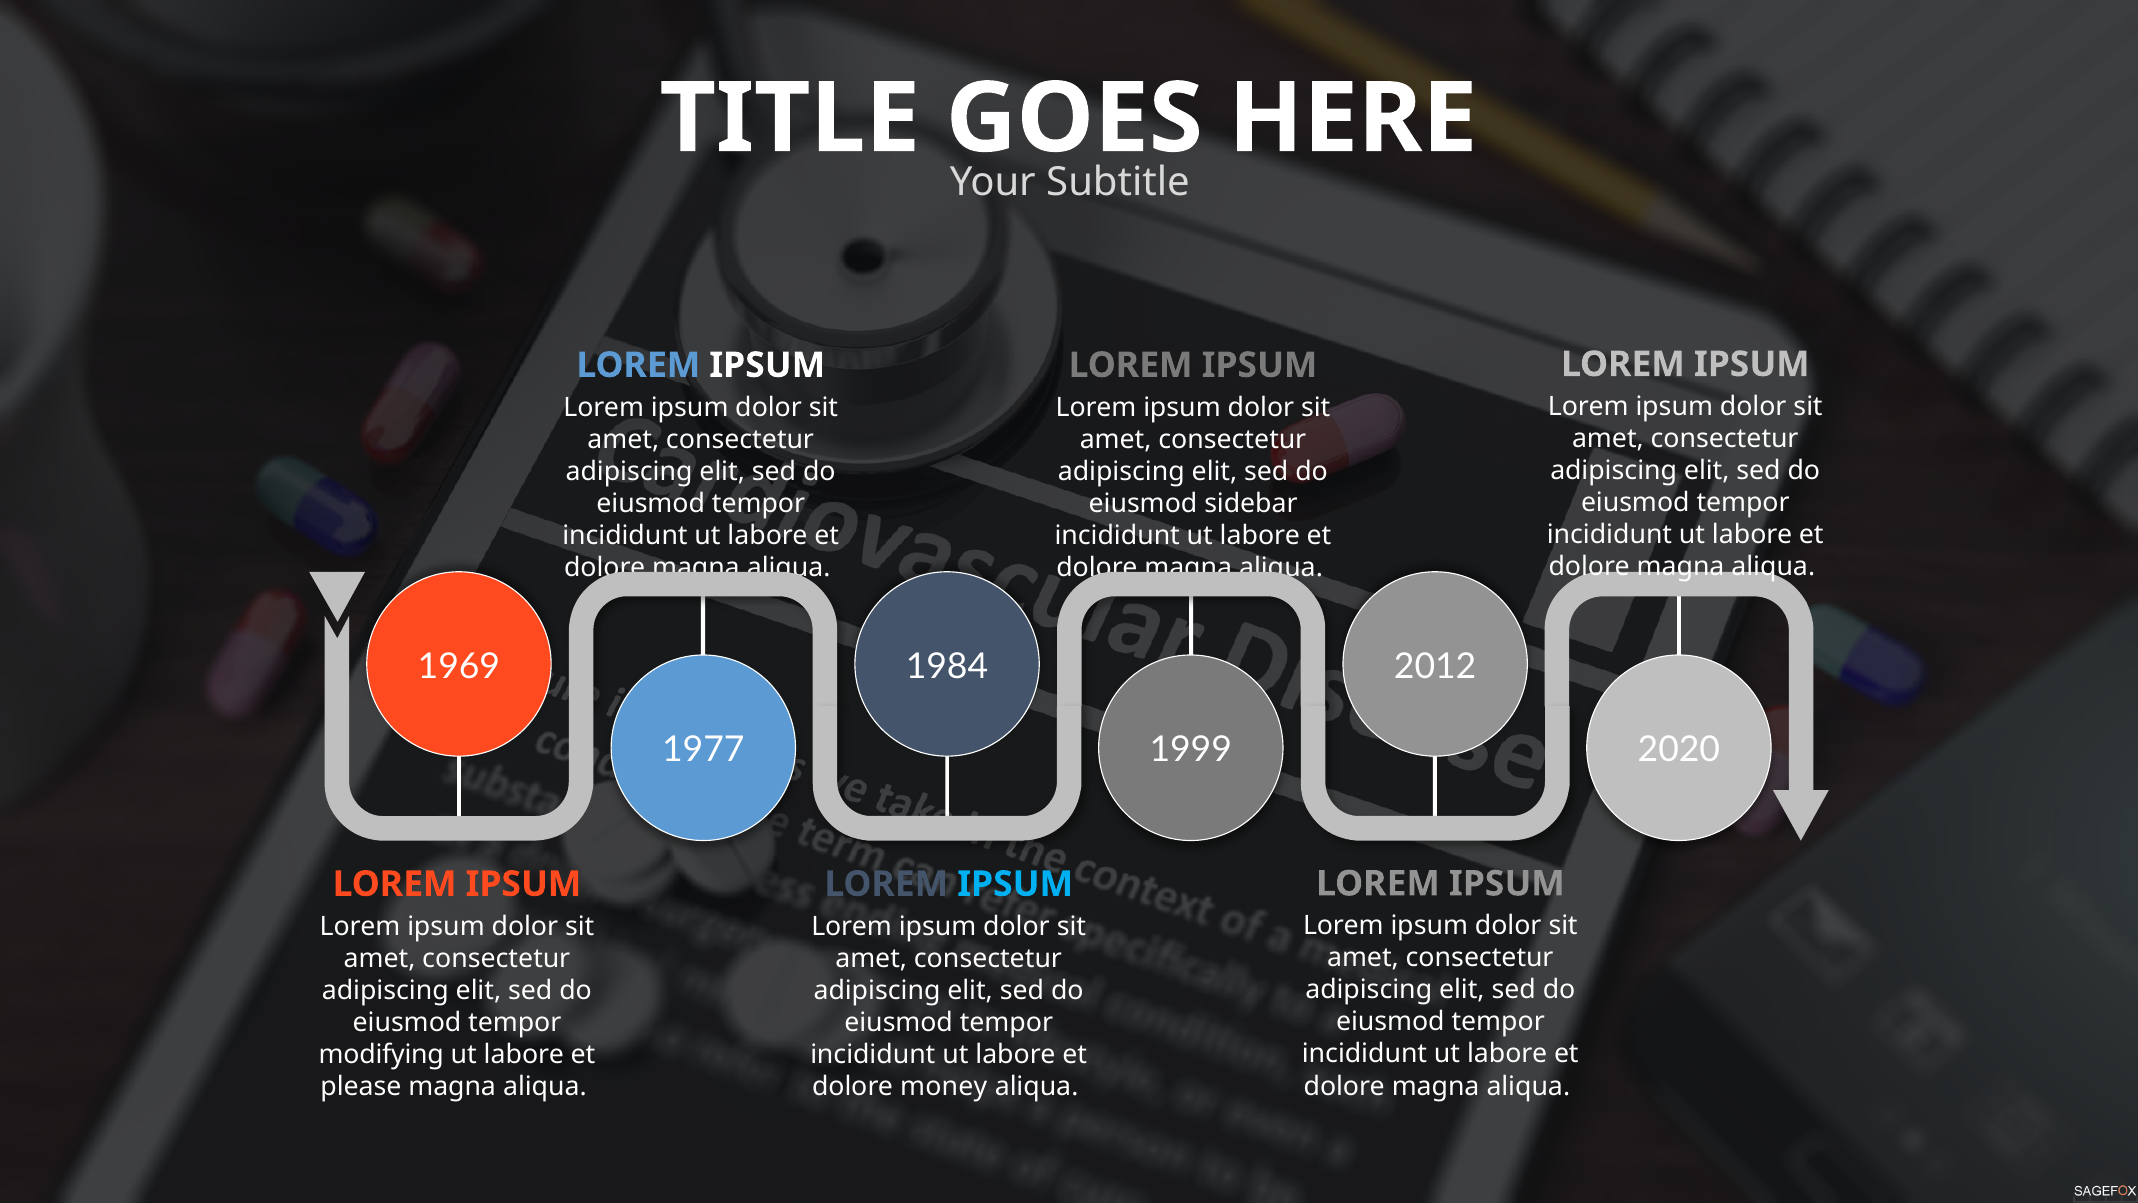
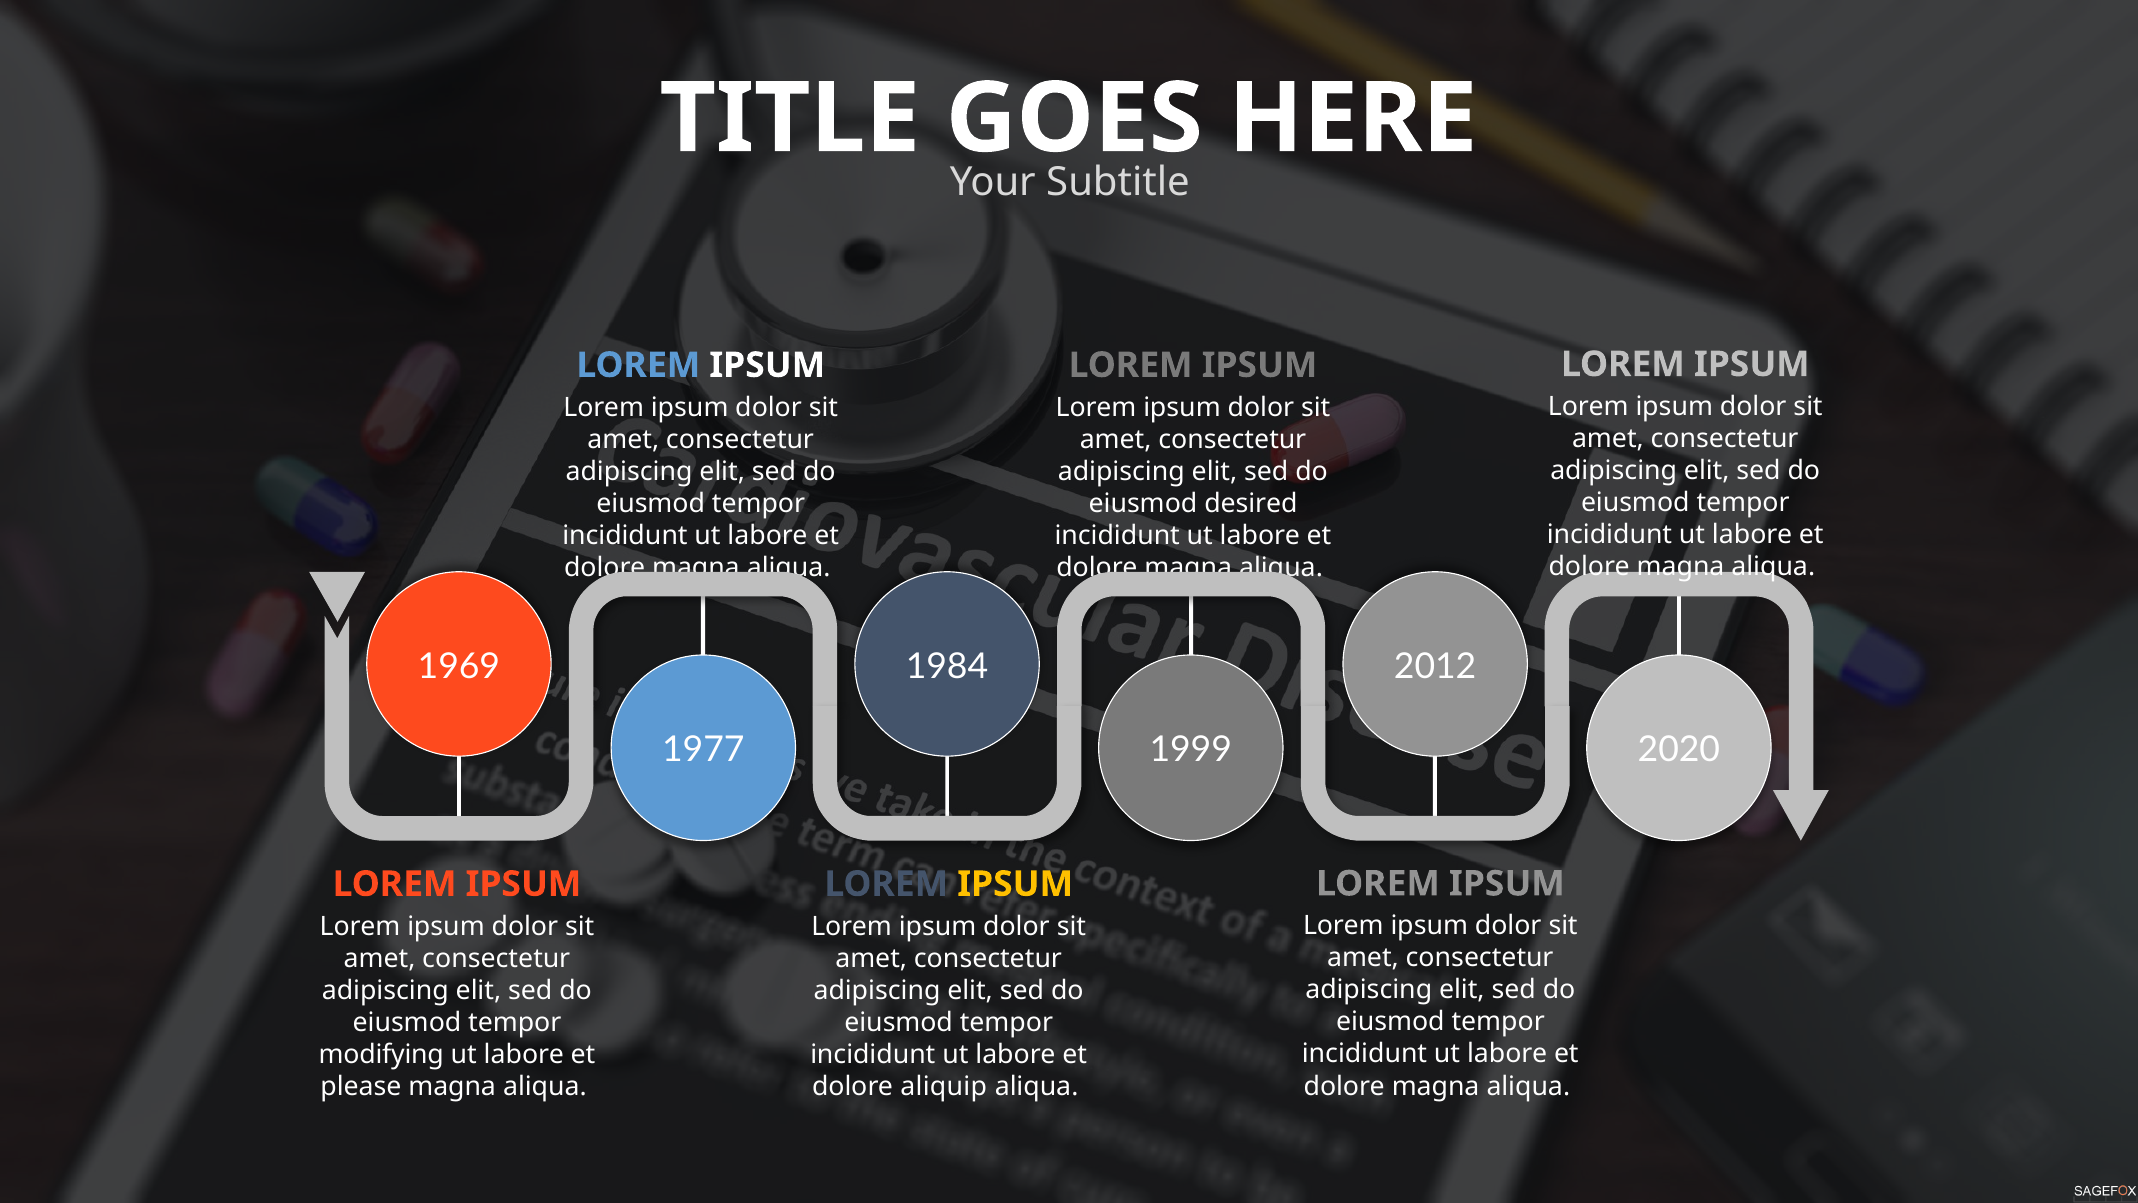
sidebar: sidebar -> desired
IPSUM at (1015, 884) colour: light blue -> yellow
money: money -> aliquip
